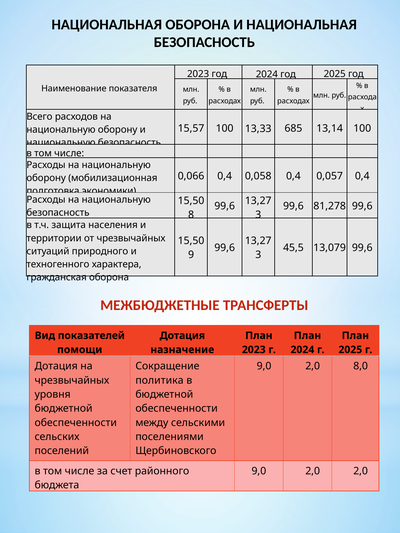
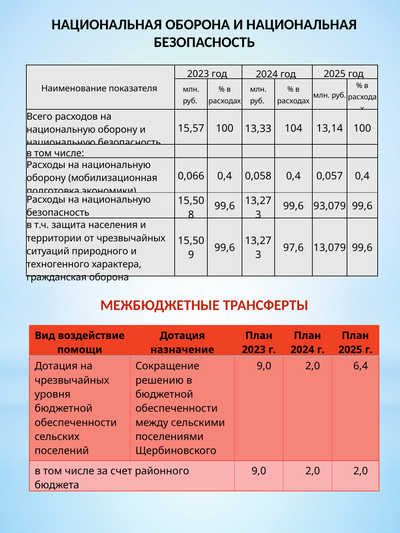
685: 685 -> 104
81,278: 81,278 -> 93,079
45,5: 45,5 -> 97,6
показателей: показателей -> воздействие
8,0: 8,0 -> 6,4
политика: политика -> решению
